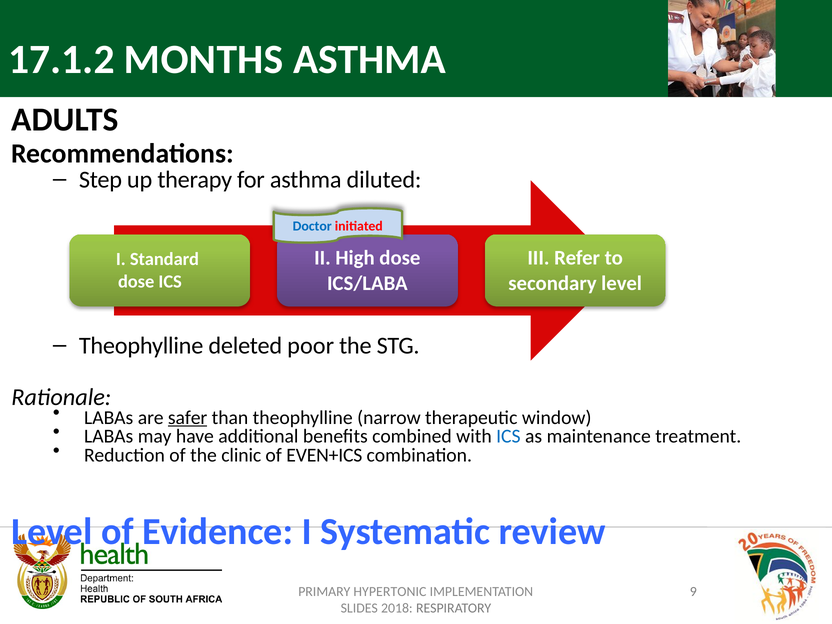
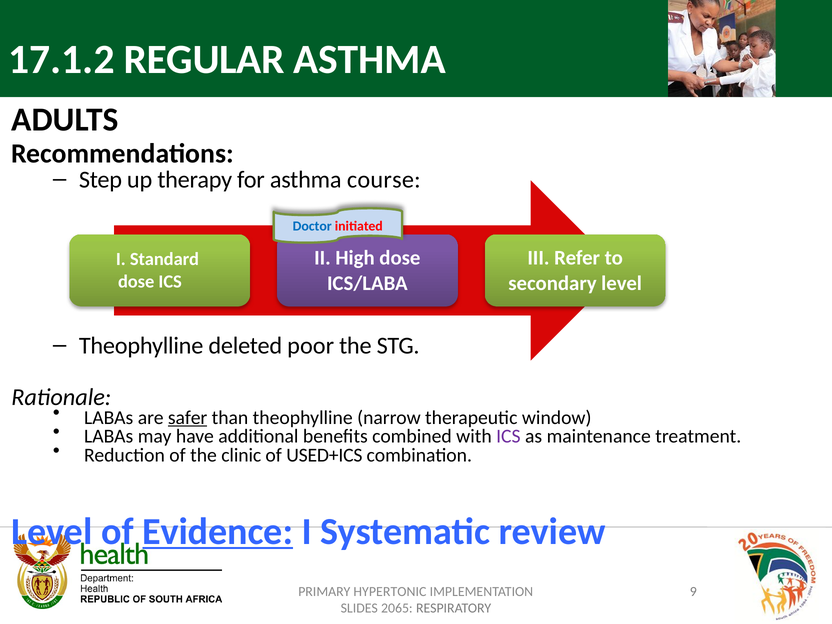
MONTHS: MONTHS -> REGULAR
diluted: diluted -> course
ICS at (508, 436) colour: blue -> purple
EVEN+ICS: EVEN+ICS -> USED+ICS
Evidence underline: none -> present
2018: 2018 -> 2065
